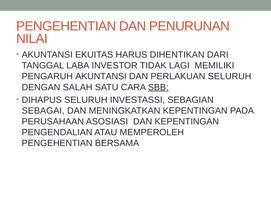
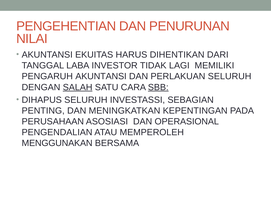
SALAH underline: none -> present
SEBAGAI: SEBAGAI -> PENTING
DAN KEPENTINGAN: KEPENTINGAN -> OPERASIONAL
PENGEHENTIAN at (57, 143): PENGEHENTIAN -> MENGGUNAKAN
